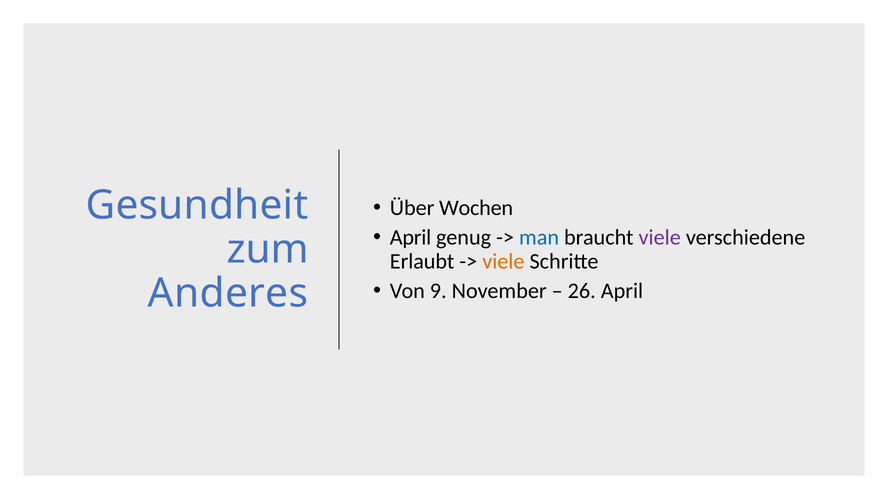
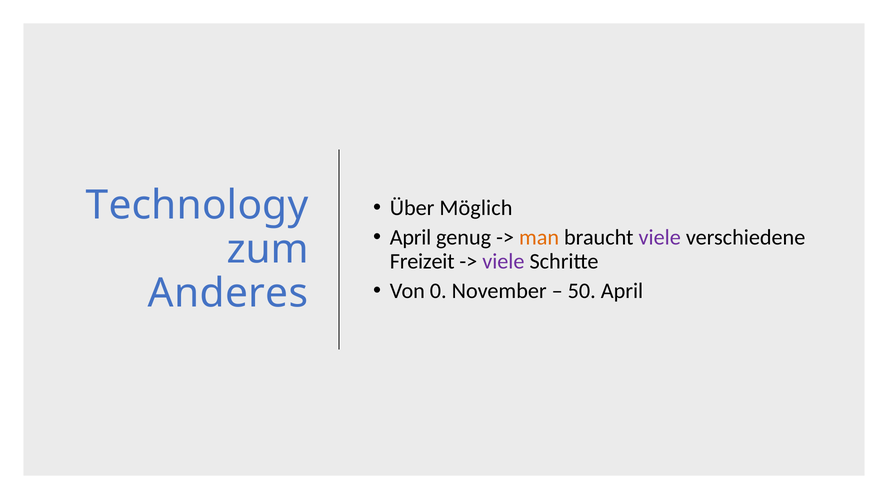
Gesundheit: Gesundheit -> Technology
Wochen: Wochen -> Möglich
man colour: blue -> orange
Erlaubt: Erlaubt -> Freizeit
viele at (503, 262) colour: orange -> purple
9: 9 -> 0
26: 26 -> 50
